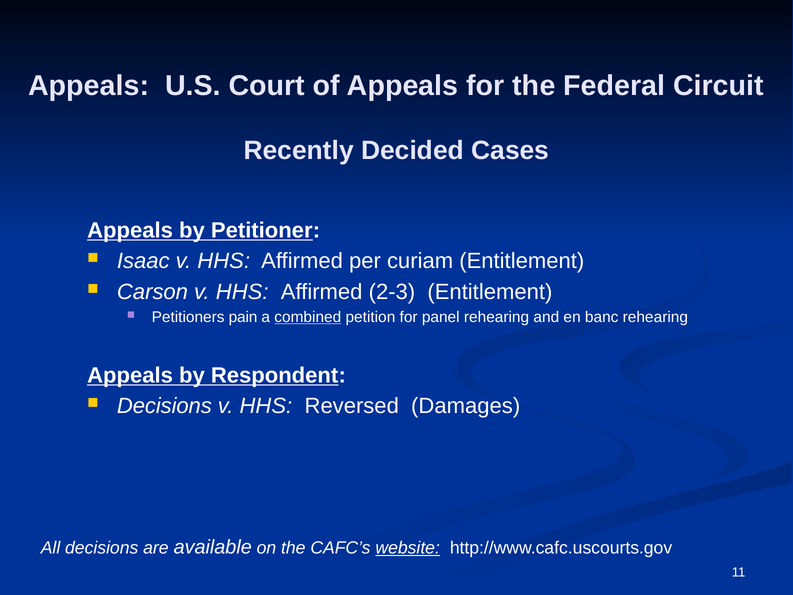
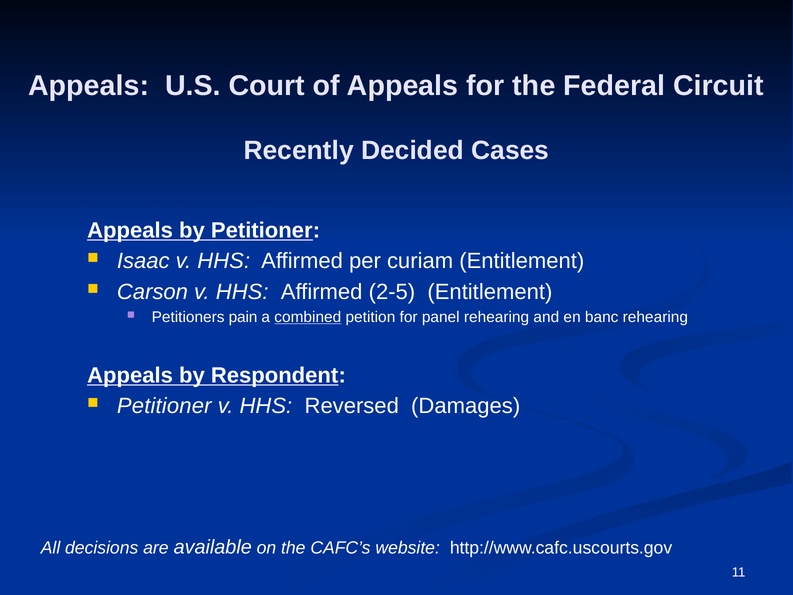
2-3: 2-3 -> 2-5
Decisions at (164, 406): Decisions -> Petitioner
website underline: present -> none
